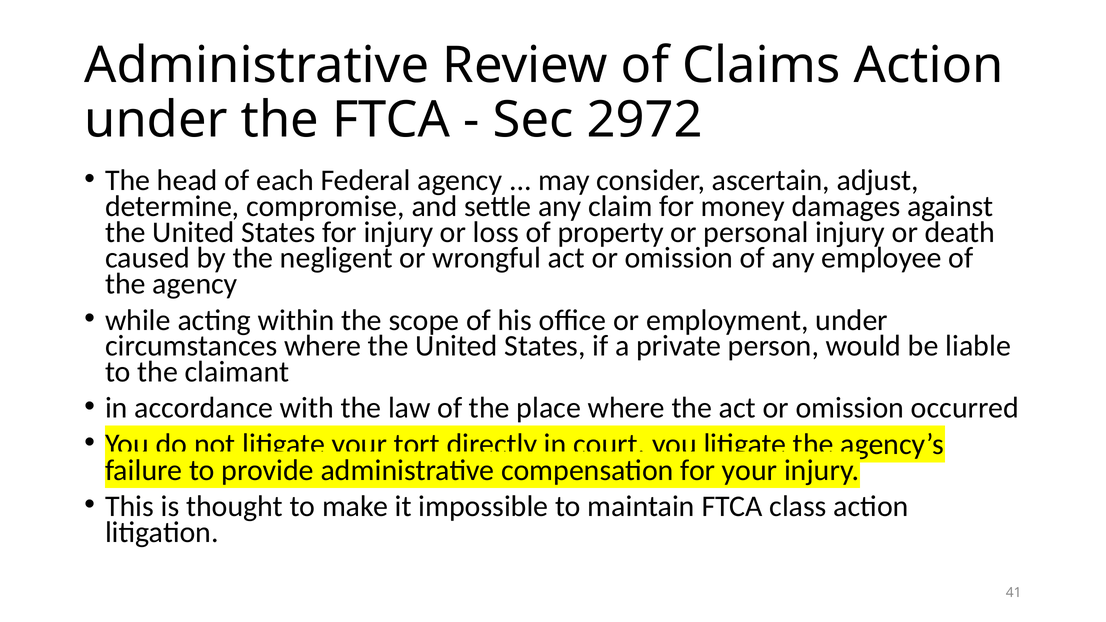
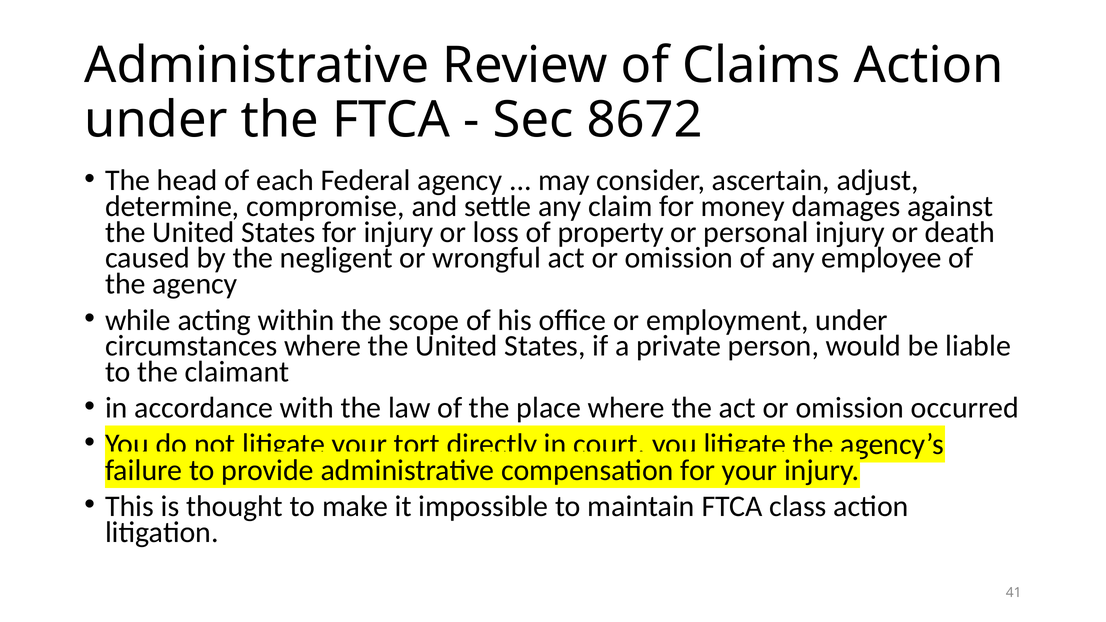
2972: 2972 -> 8672
